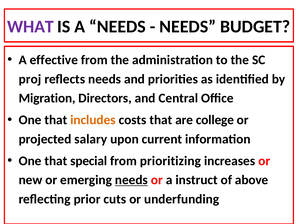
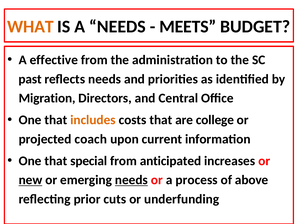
WHAT colour: purple -> orange
NEEDS at (188, 27): NEEDS -> MEETS
proj: proj -> past
salary: salary -> coach
prioritizing: prioritizing -> anticipated
new underline: none -> present
instruct: instruct -> process
